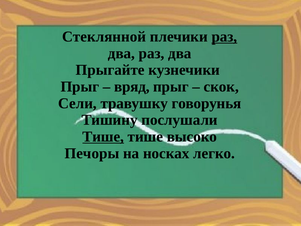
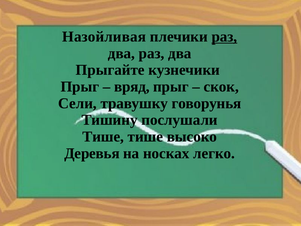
Стеклянной: Стеклянной -> Назойливая
Тише at (103, 137) underline: present -> none
Печоры: Печоры -> Деревья
